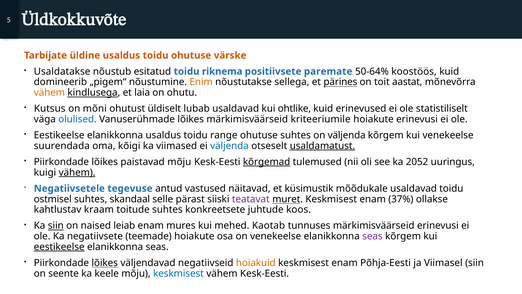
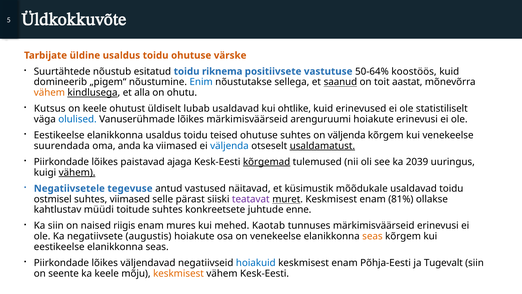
Usaldatakse: Usaldatakse -> Suurtähtede
paremate: paremate -> vastutuse
Enim colour: orange -> blue
pärines: pärines -> saanud
laia: laia -> alla
on mõni: mõni -> keele
kriteeriumile: kriteeriumile -> arenguruumi
range: range -> teised
kõigi: kõigi -> anda
paistavad mõju: mõju -> ajaga
2052: 2052 -> 2039
suhtes skandaal: skandaal -> viimased
37%: 37% -> 81%
kraam: kraam -> müüdi
koos: koos -> enne
siin at (56, 225) underline: present -> none
leiab: leiab -> riigis
teemade: teemade -> augustis
seas at (372, 236) colour: purple -> orange
eestikeelse at (59, 247) underline: present -> none
lõikes at (105, 263) underline: present -> none
hoiakuid colour: orange -> blue
Viimasel: Viimasel -> Tugevalt
keskmisest at (178, 273) colour: blue -> orange
